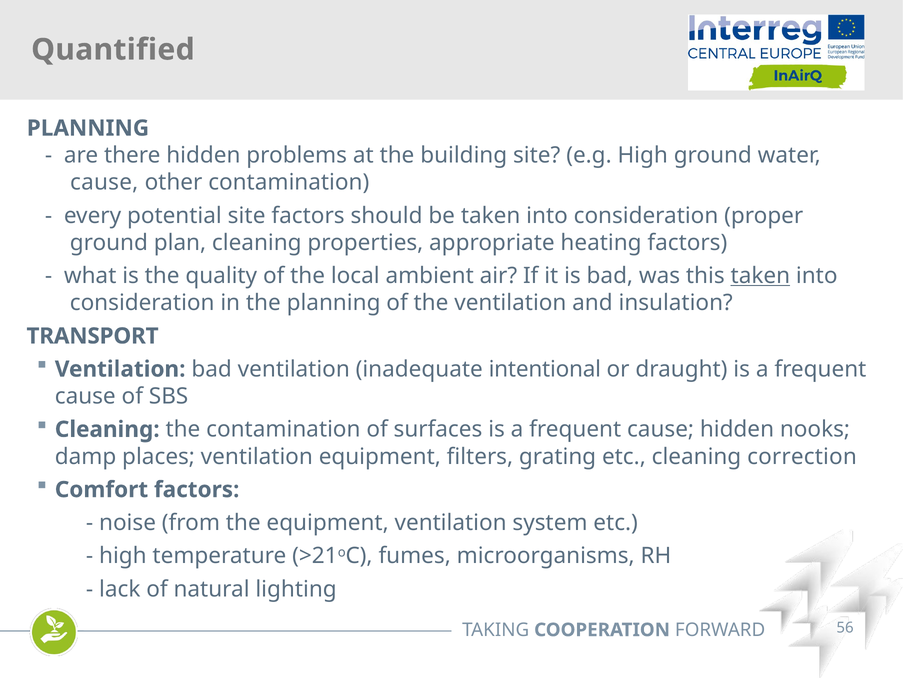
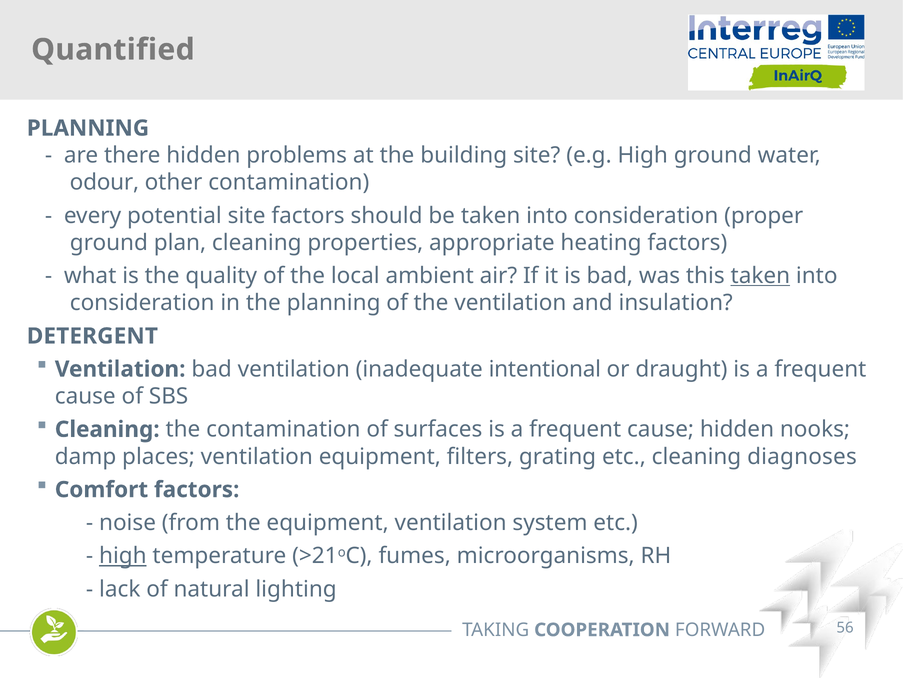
cause at (104, 182): cause -> odour
TRANSPORT: TRANSPORT -> DETERGENT
correction: correction -> diagnoses
high at (123, 555) underline: none -> present
